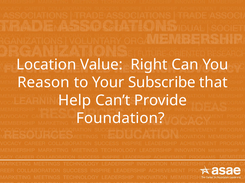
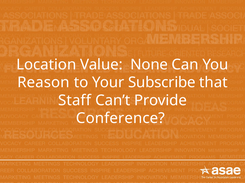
Right: Right -> None
Help: Help -> Staff
Foundation: Foundation -> Conference
